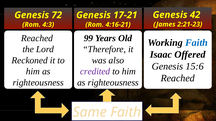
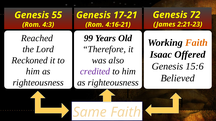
42: 42 -> 72
72: 72 -> 55
Faith at (196, 43) colour: blue -> orange
Reached at (178, 78): Reached -> Believed
